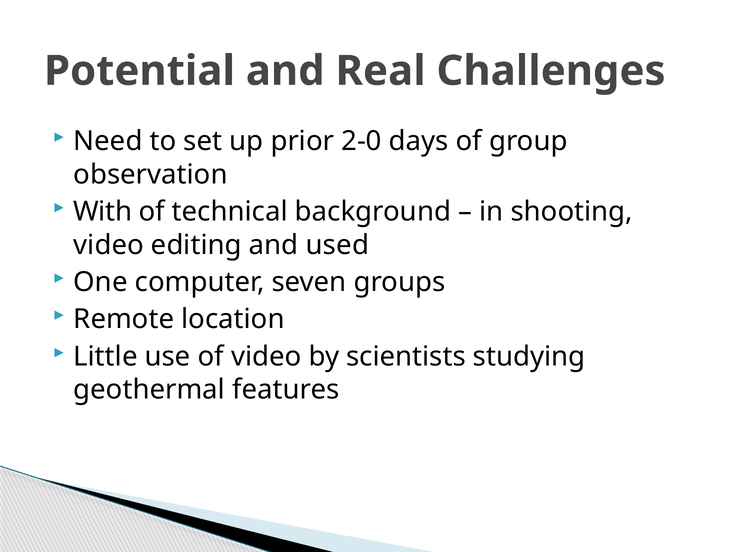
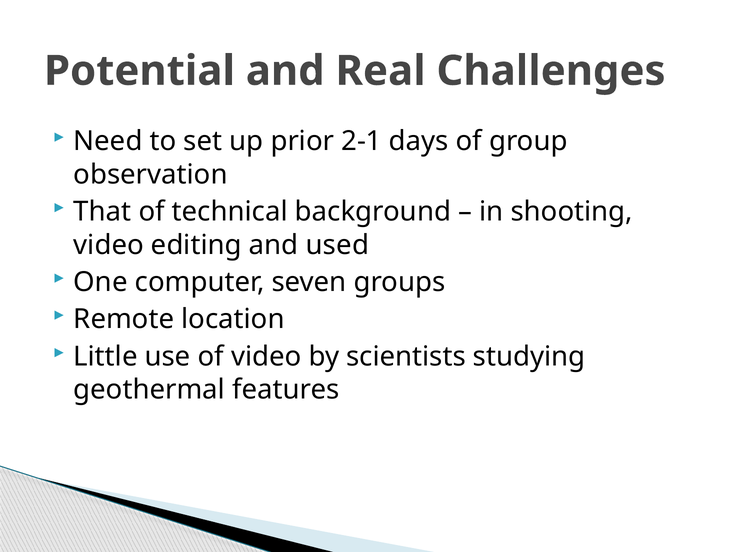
2-0: 2-0 -> 2-1
With: With -> That
